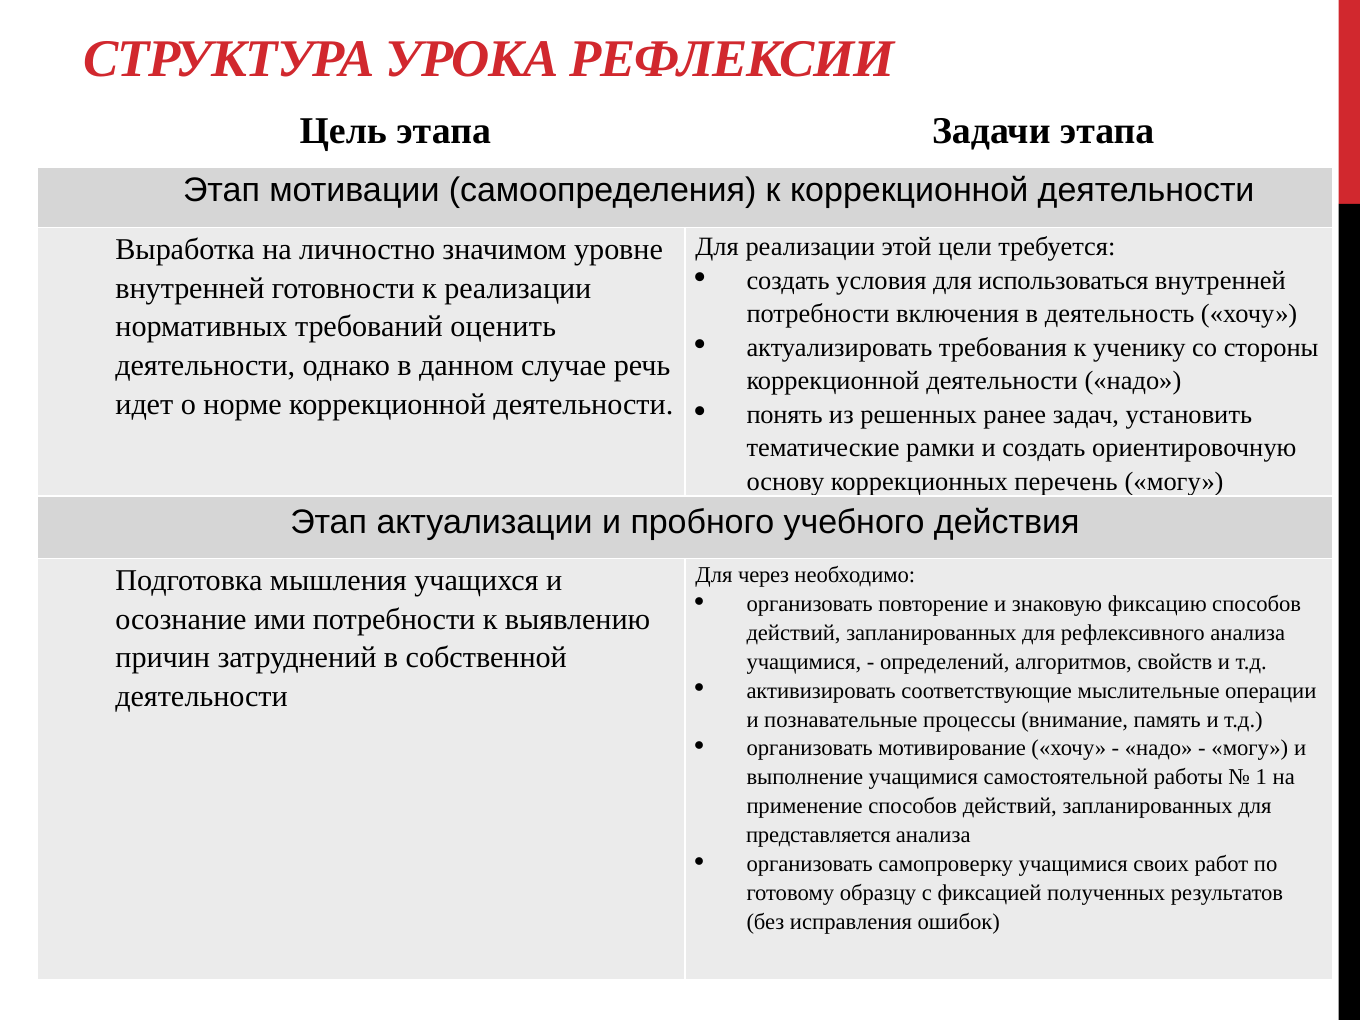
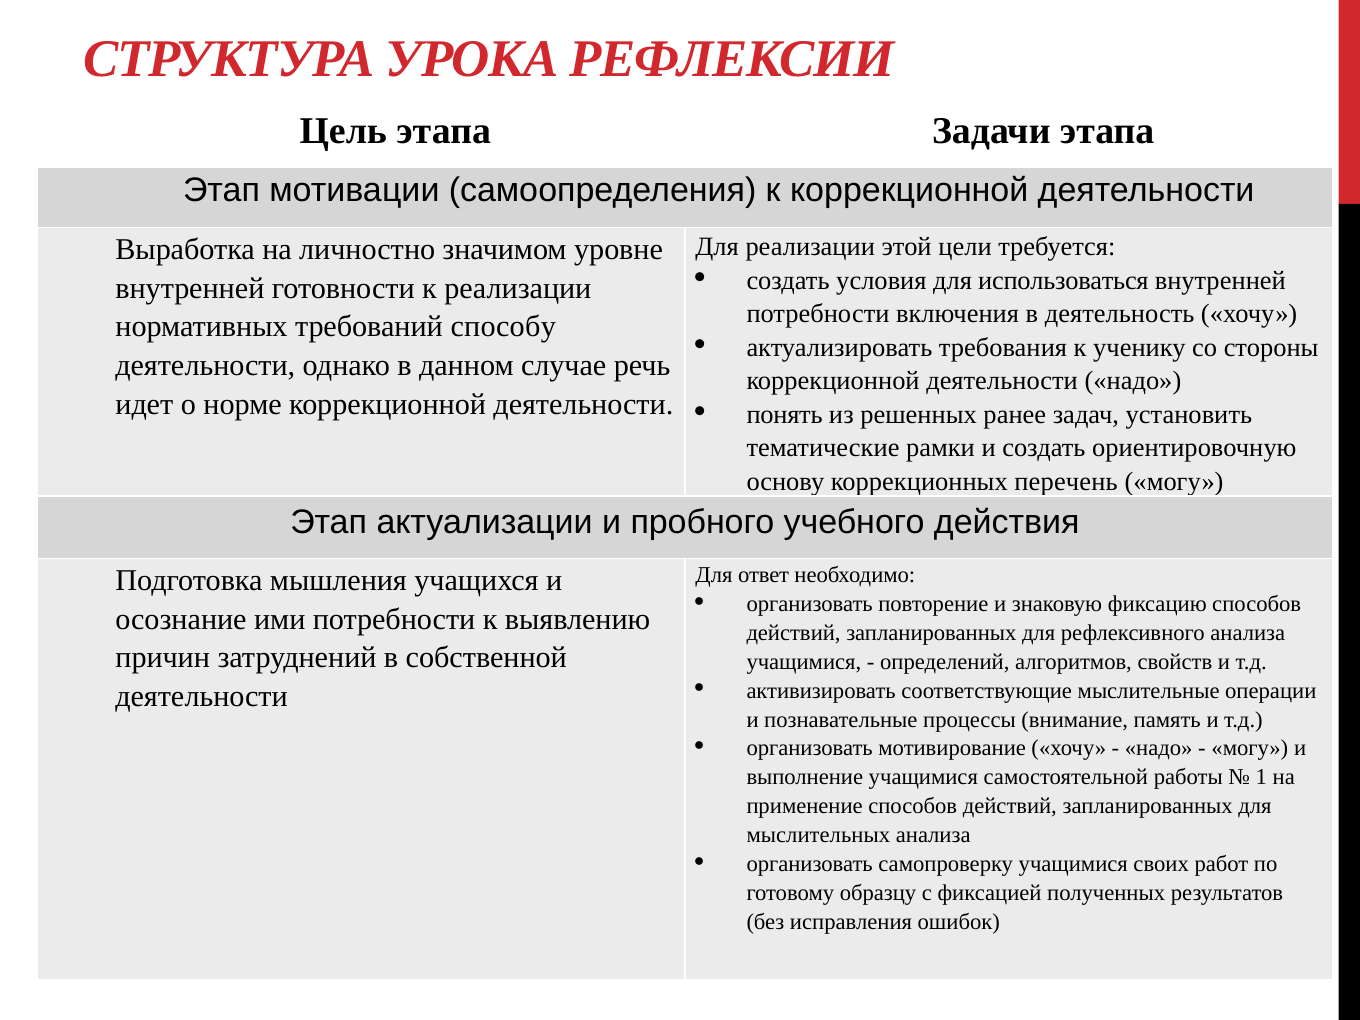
оценить: оценить -> способу
через: через -> ответ
представляется: представляется -> мыслительных
